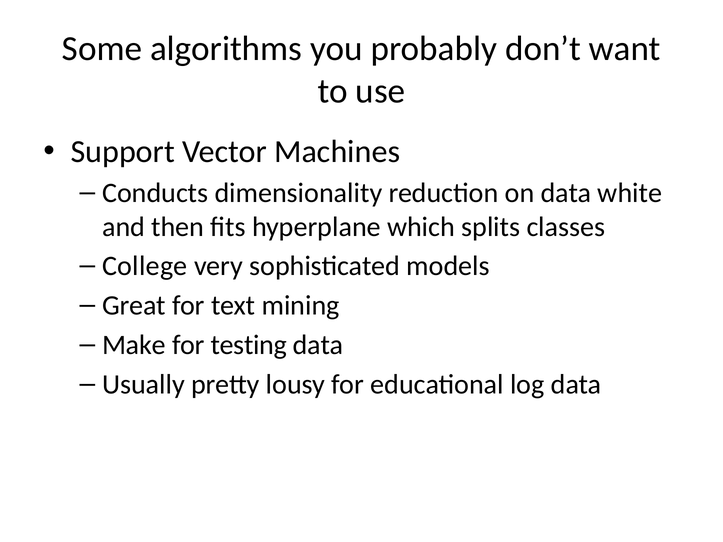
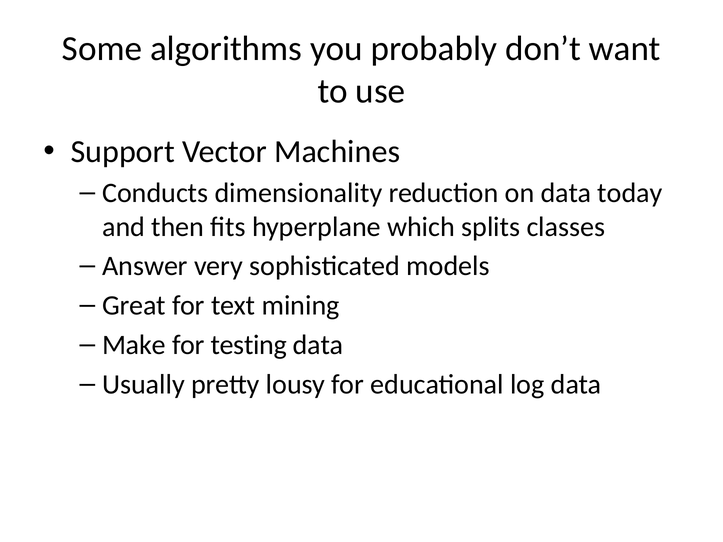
white: white -> today
College: College -> Answer
